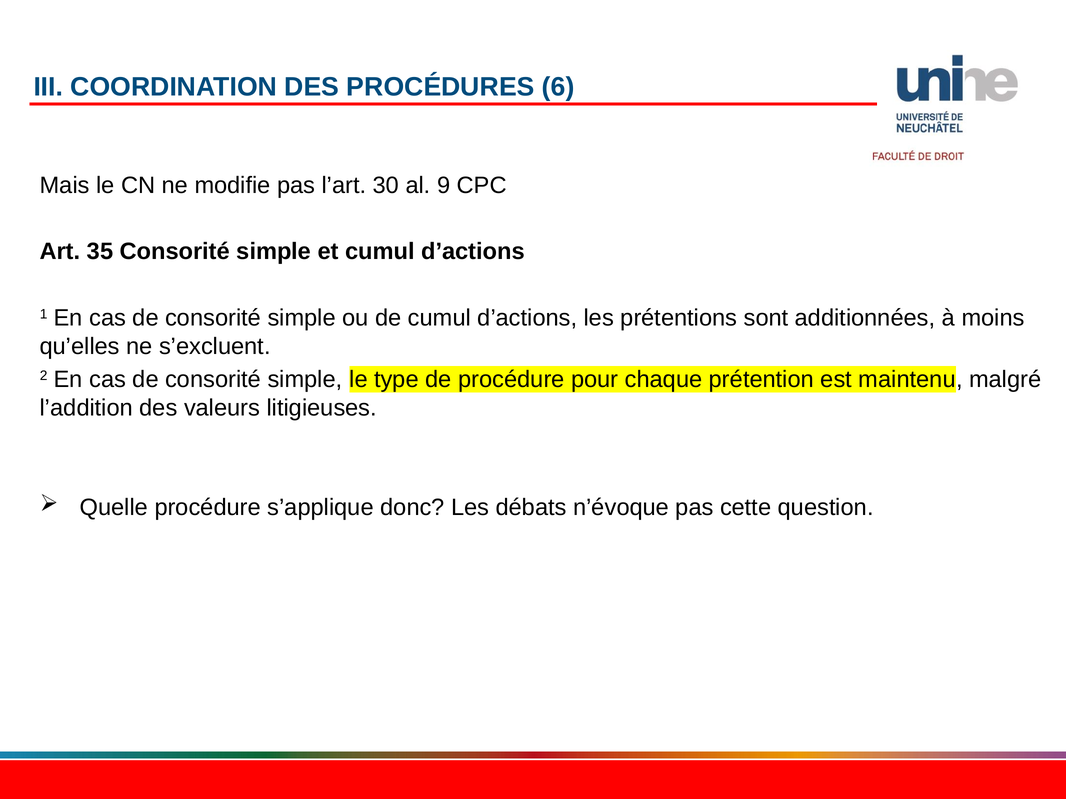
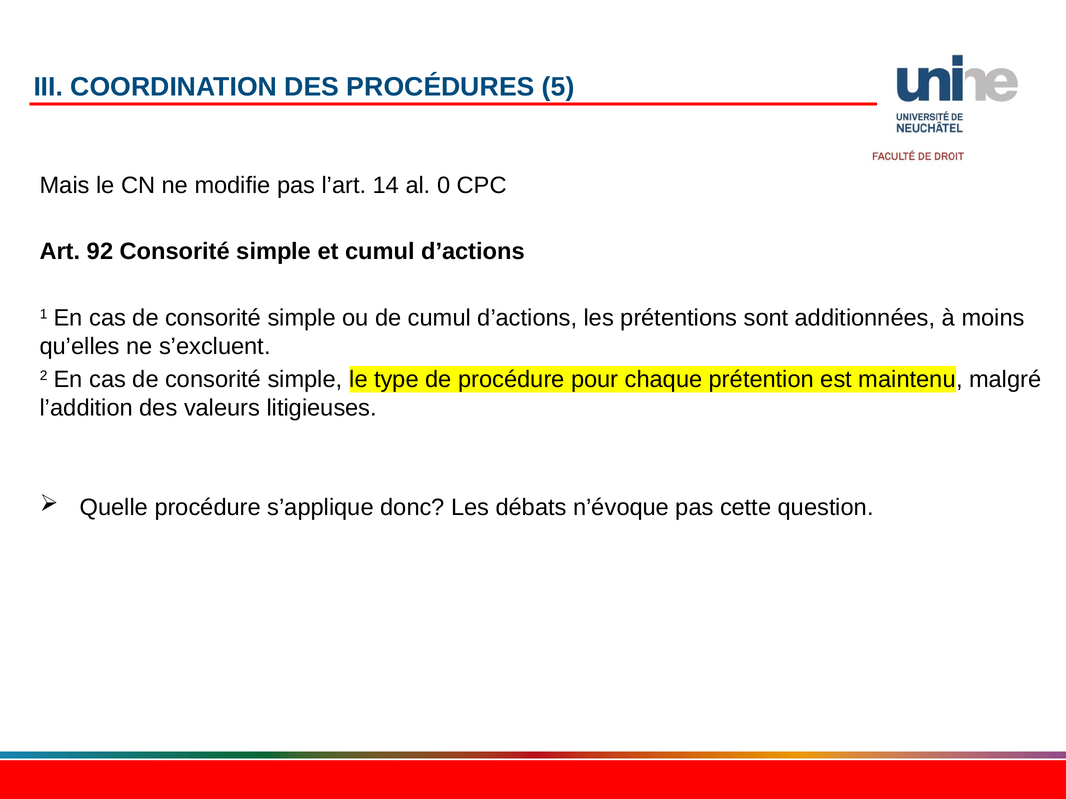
6: 6 -> 5
30: 30 -> 14
9: 9 -> 0
35: 35 -> 92
